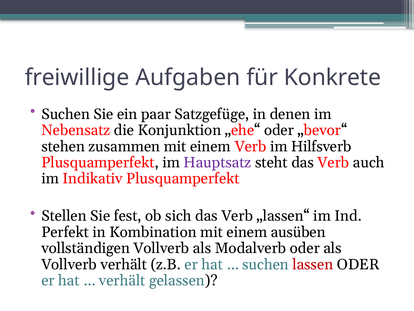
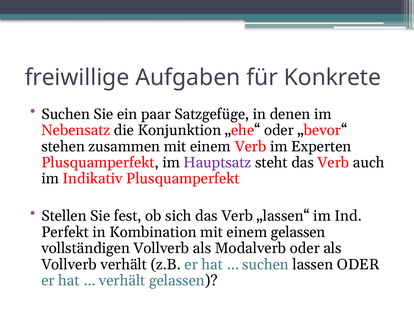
Hilfsverb: Hilfsverb -> Experten
einem ausüben: ausüben -> gelassen
lassen colour: red -> black
